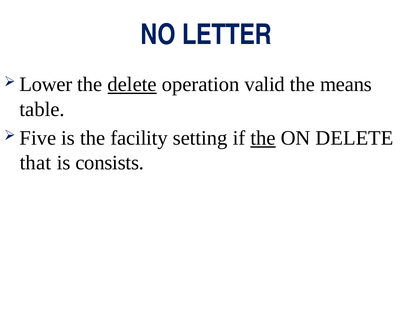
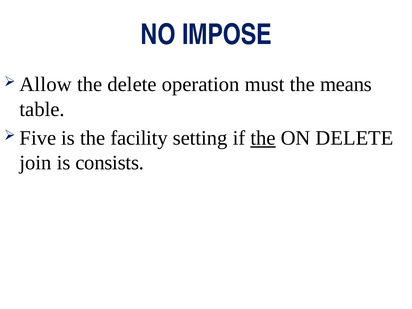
LETTER: LETTER -> IMPOSE
Lower: Lower -> Allow
delete at (132, 85) underline: present -> none
valid: valid -> must
that: that -> join
